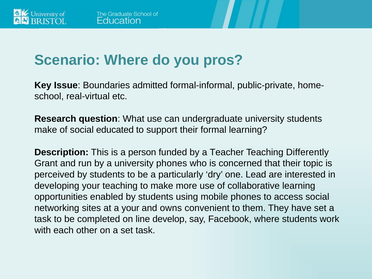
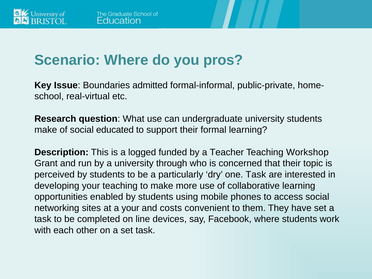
person: person -> logged
Differently: Differently -> Workshop
university phones: phones -> through
one Lead: Lead -> Task
owns: owns -> costs
develop: develop -> devices
